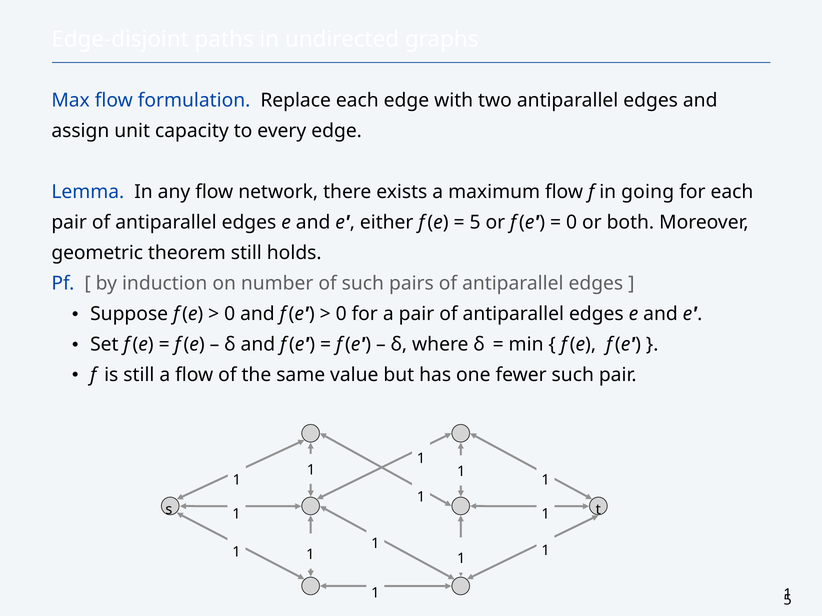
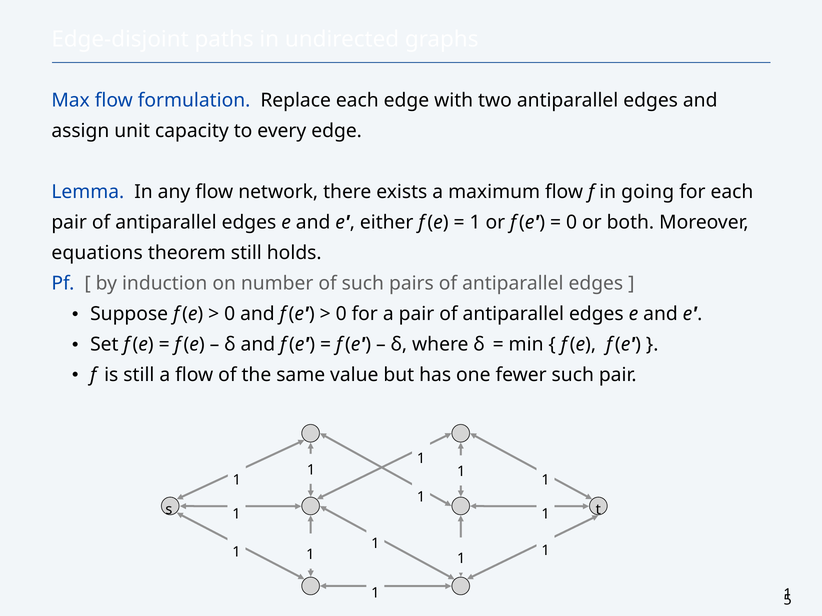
5 at (475, 223): 5 -> 1
geometric: geometric -> equations
